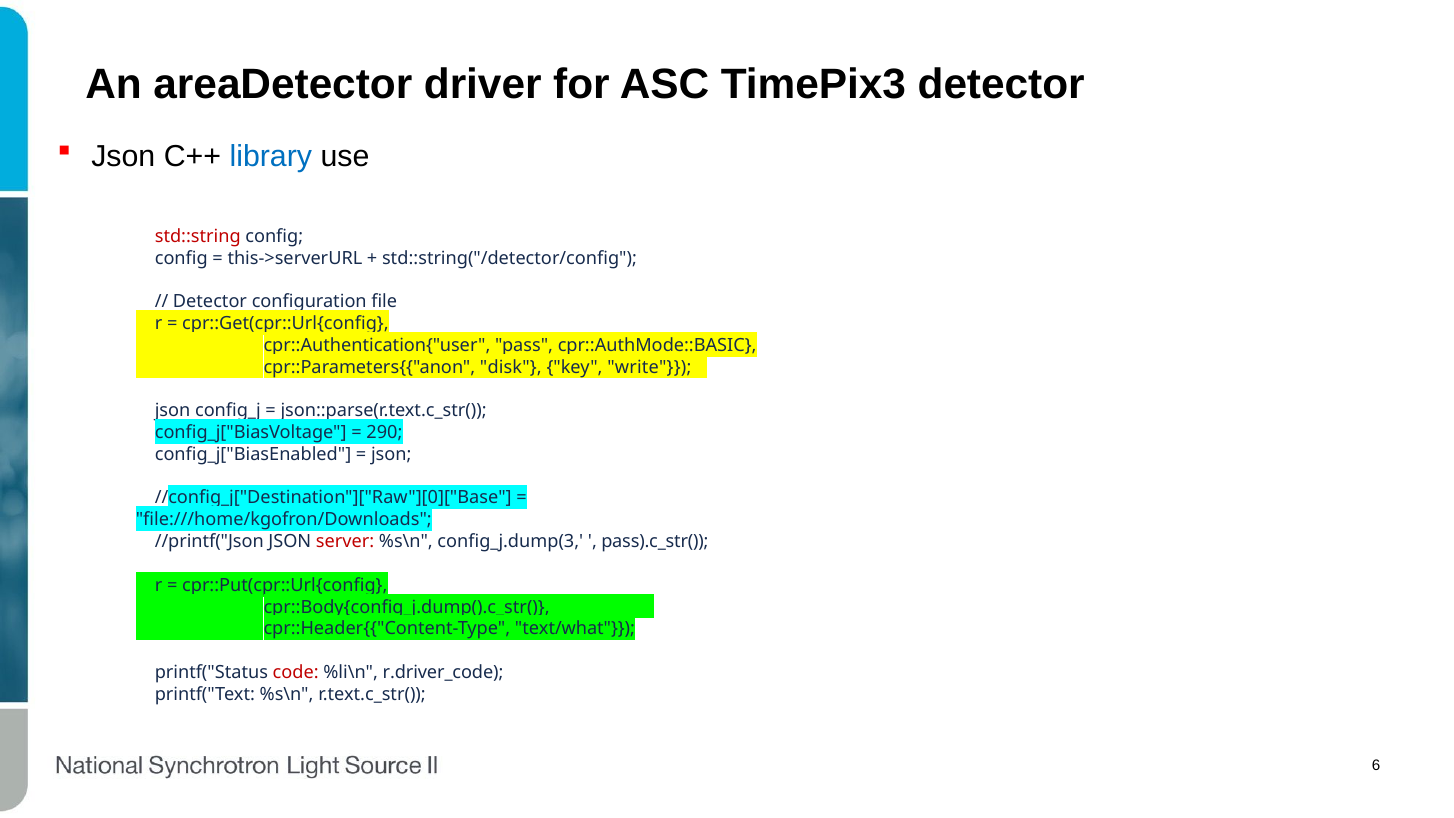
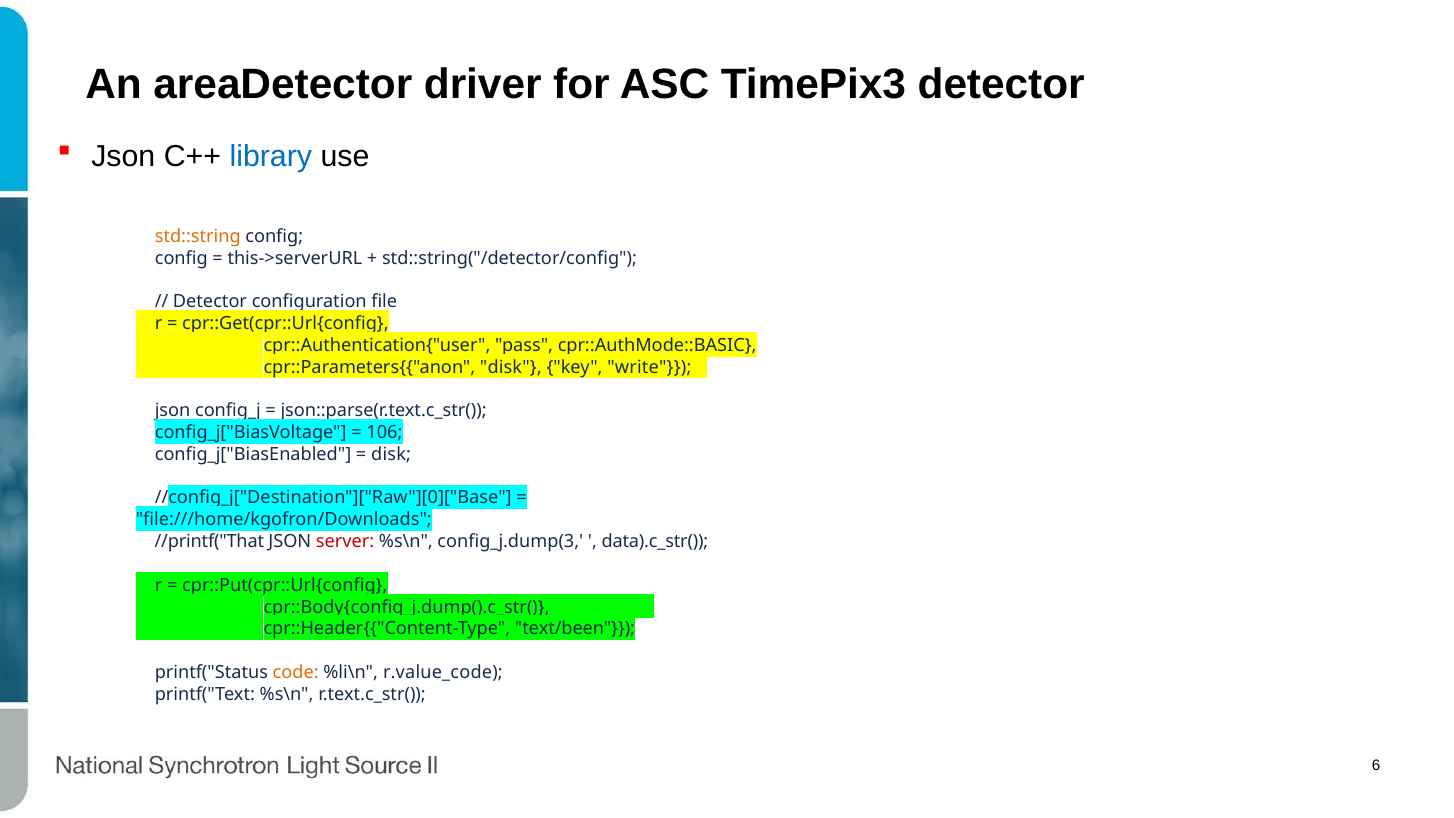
std::string colour: red -> orange
290: 290 -> 106
json at (391, 454): json -> disk
//printf("Json: //printf("Json -> //printf("That
pass).c_str(: pass).c_str( -> data).c_str(
text/what: text/what -> text/been
code colour: red -> orange
r.driver_code: r.driver_code -> r.value_code
